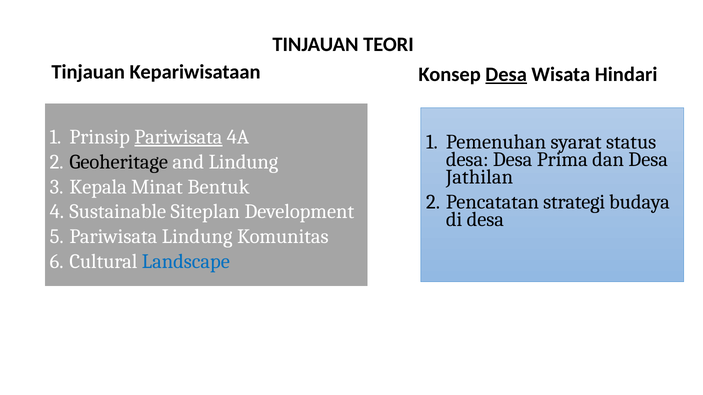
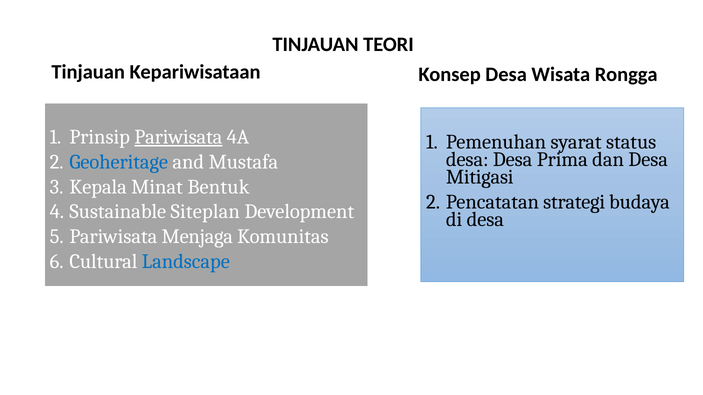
Desa at (506, 74) underline: present -> none
Hindari: Hindari -> Rongga
Geoheritage colour: black -> blue
and Lindung: Lindung -> Mustafa
Jathilan: Jathilan -> Mitigasi
Pariwisata Lindung: Lindung -> Menjaga
